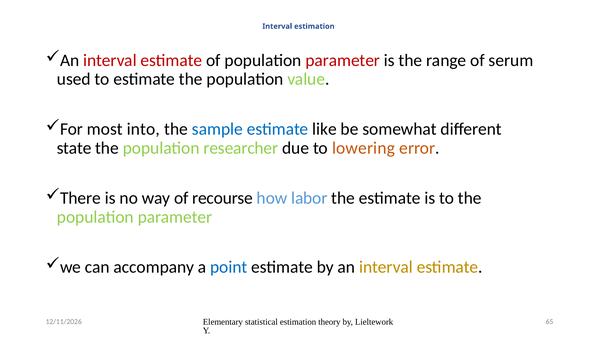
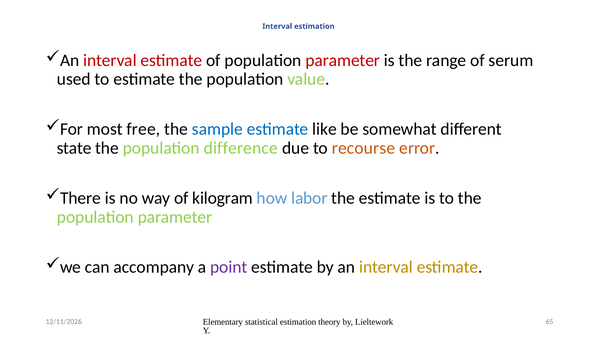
into: into -> free
researcher: researcher -> difference
lowering: lowering -> recourse
recourse: recourse -> kilogram
point colour: blue -> purple
